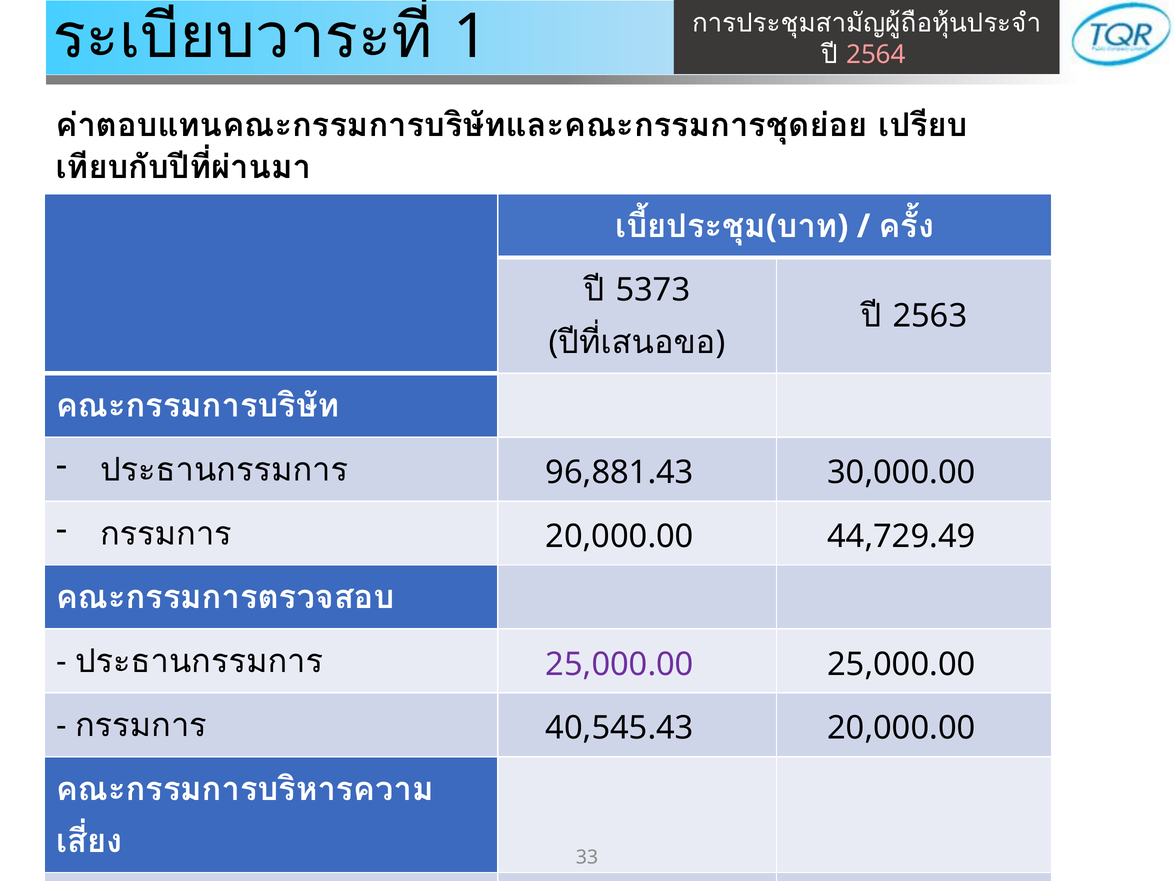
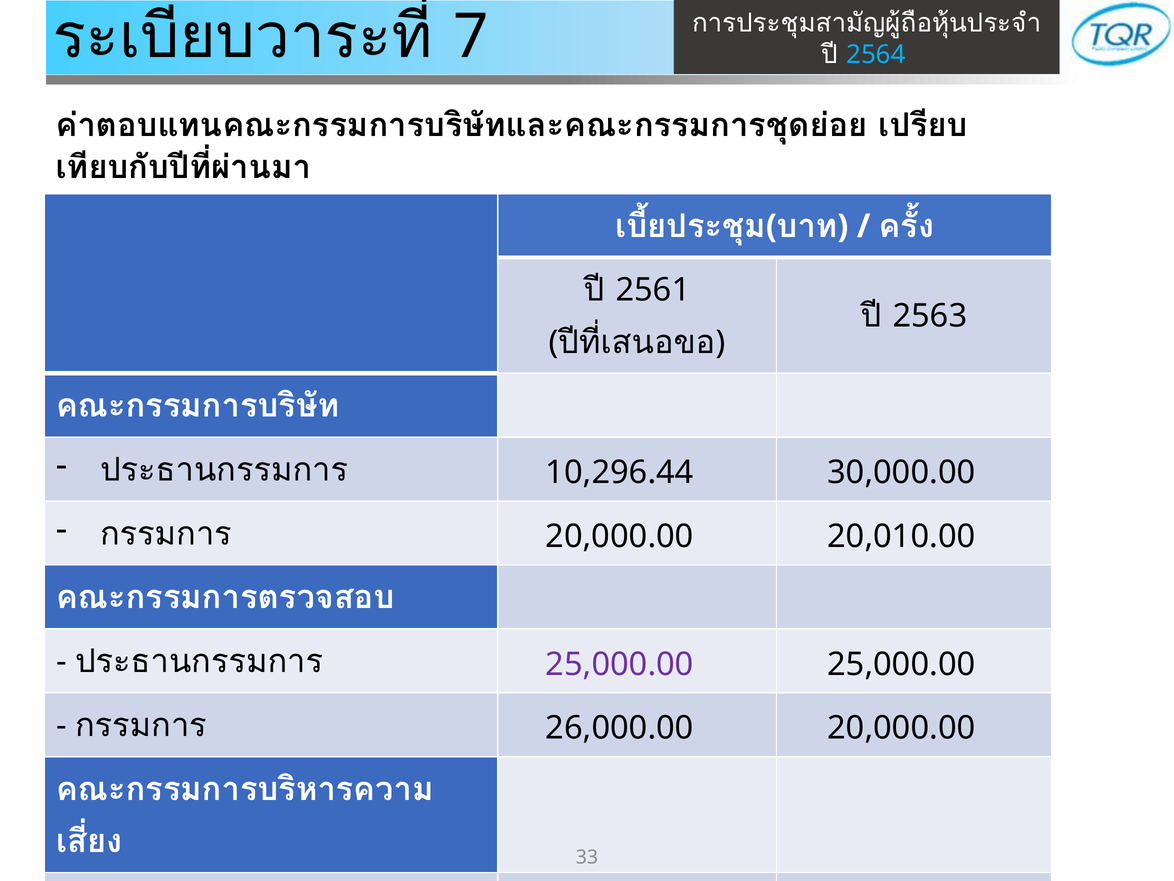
1: 1 -> 7
2564 colour: pink -> light blue
5373: 5373 -> 2561
96,881.43: 96,881.43 -> 10,296.44
44,729.49: 44,729.49 -> 20,010.00
40,545.43: 40,545.43 -> 26,000.00
